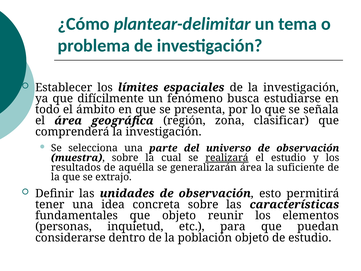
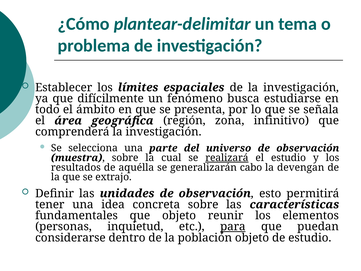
clasificar: clasificar -> infinitivo
generalizarán área: área -> cabo
suficiente: suficiente -> devengan
para underline: none -> present
